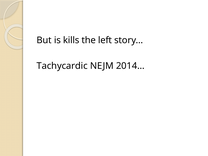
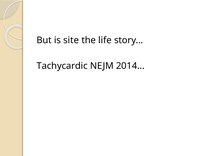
kills: kills -> site
left: left -> life
